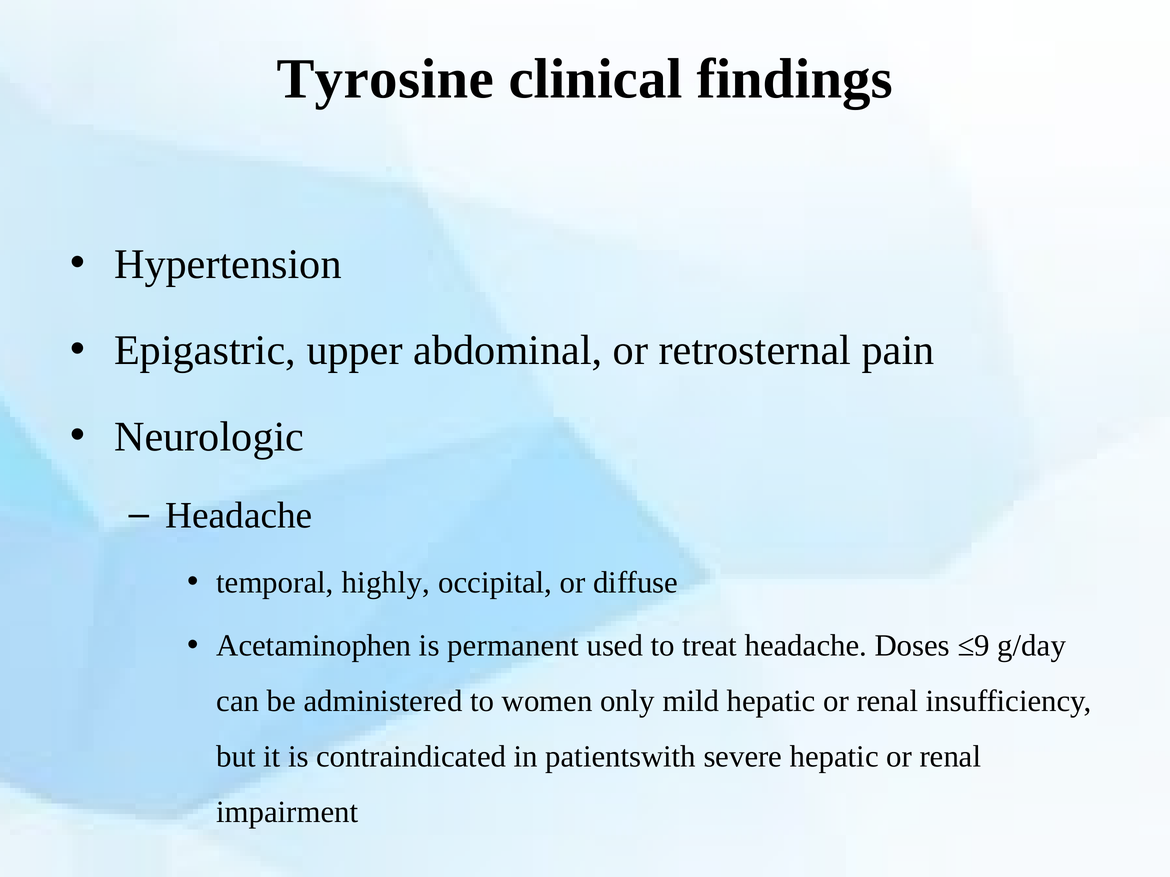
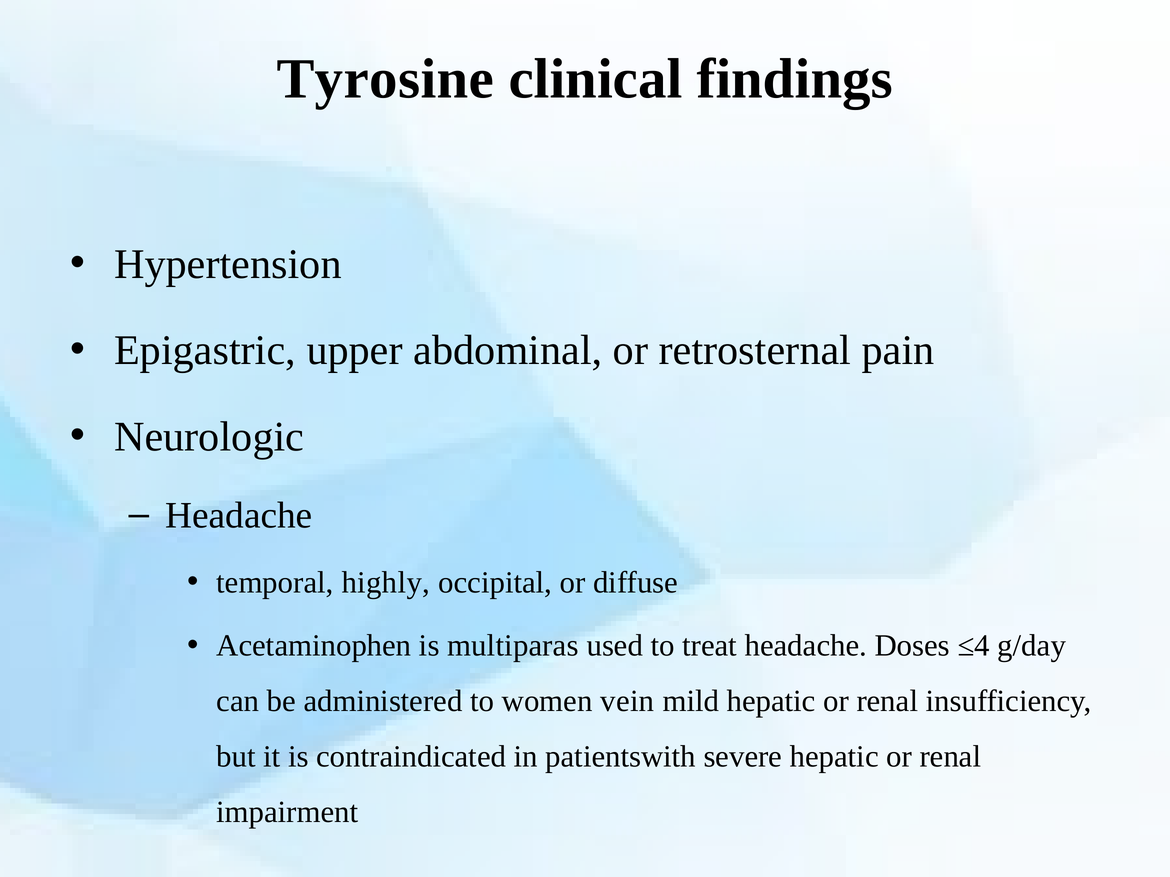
permanent: permanent -> multiparas
≤9: ≤9 -> ≤4
only: only -> vein
